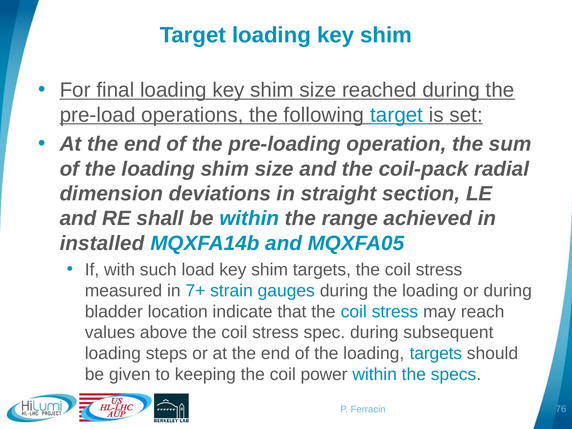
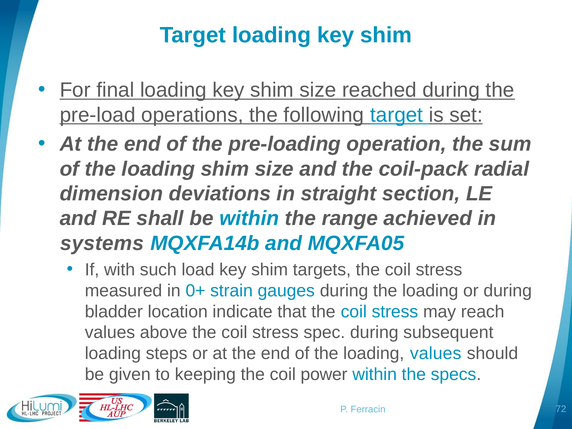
installed: installed -> systems
7+: 7+ -> 0+
loading targets: targets -> values
76: 76 -> 72
